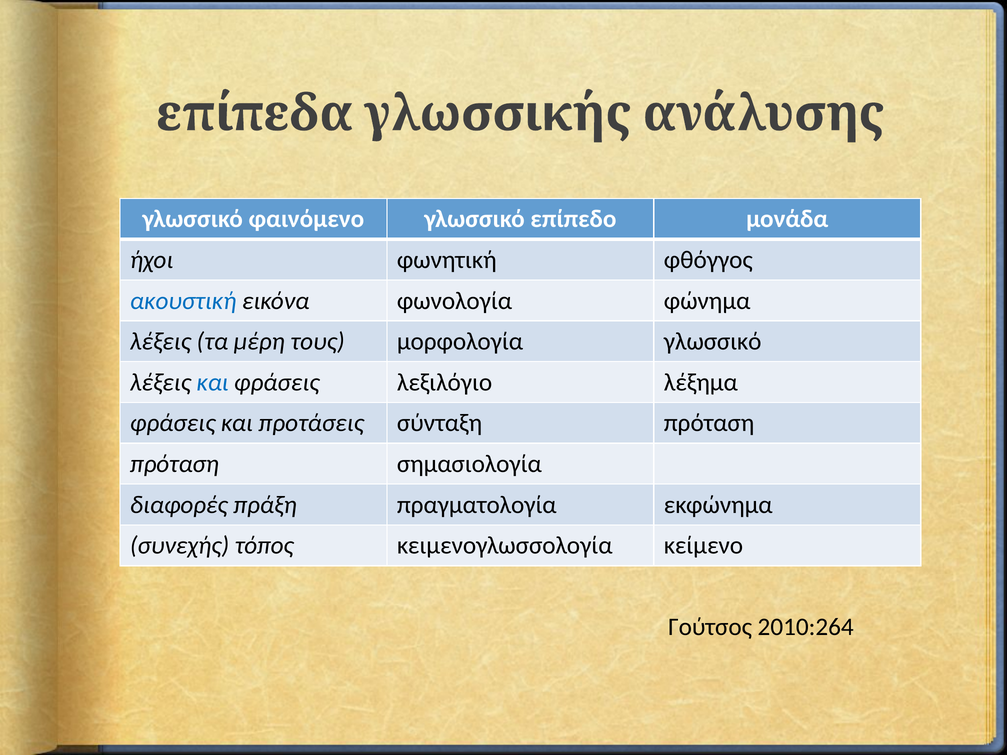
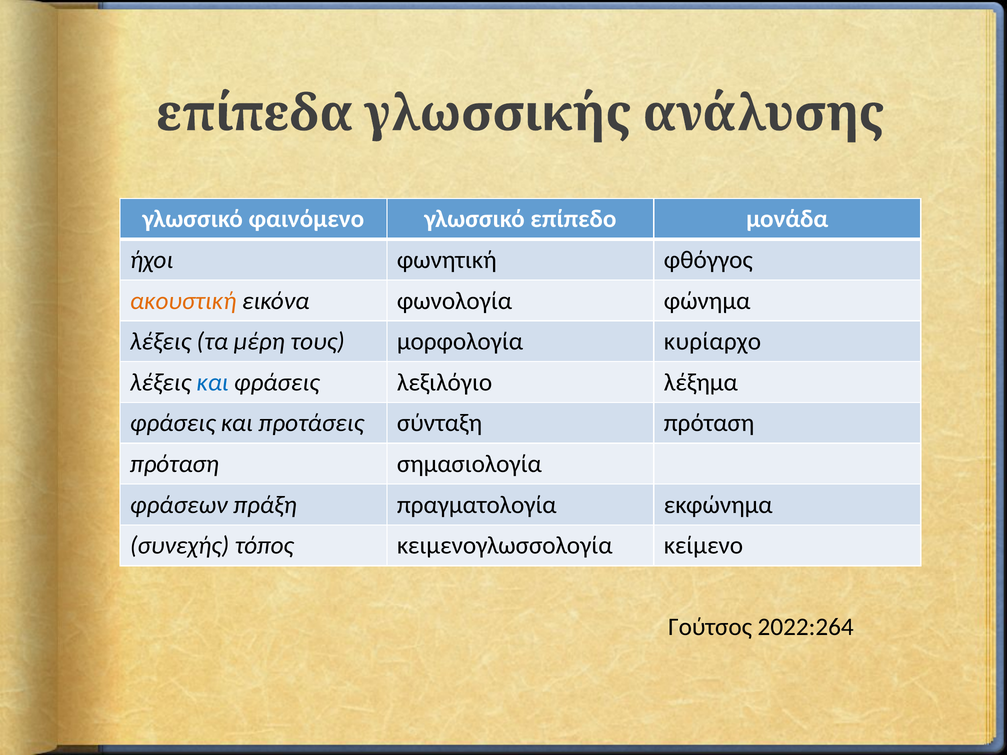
ακουστική colour: blue -> orange
μορφολογία γλωσσικό: γλωσσικό -> κυρίαρχο
διαφορές: διαφορές -> φράσεων
2010:264: 2010:264 -> 2022:264
